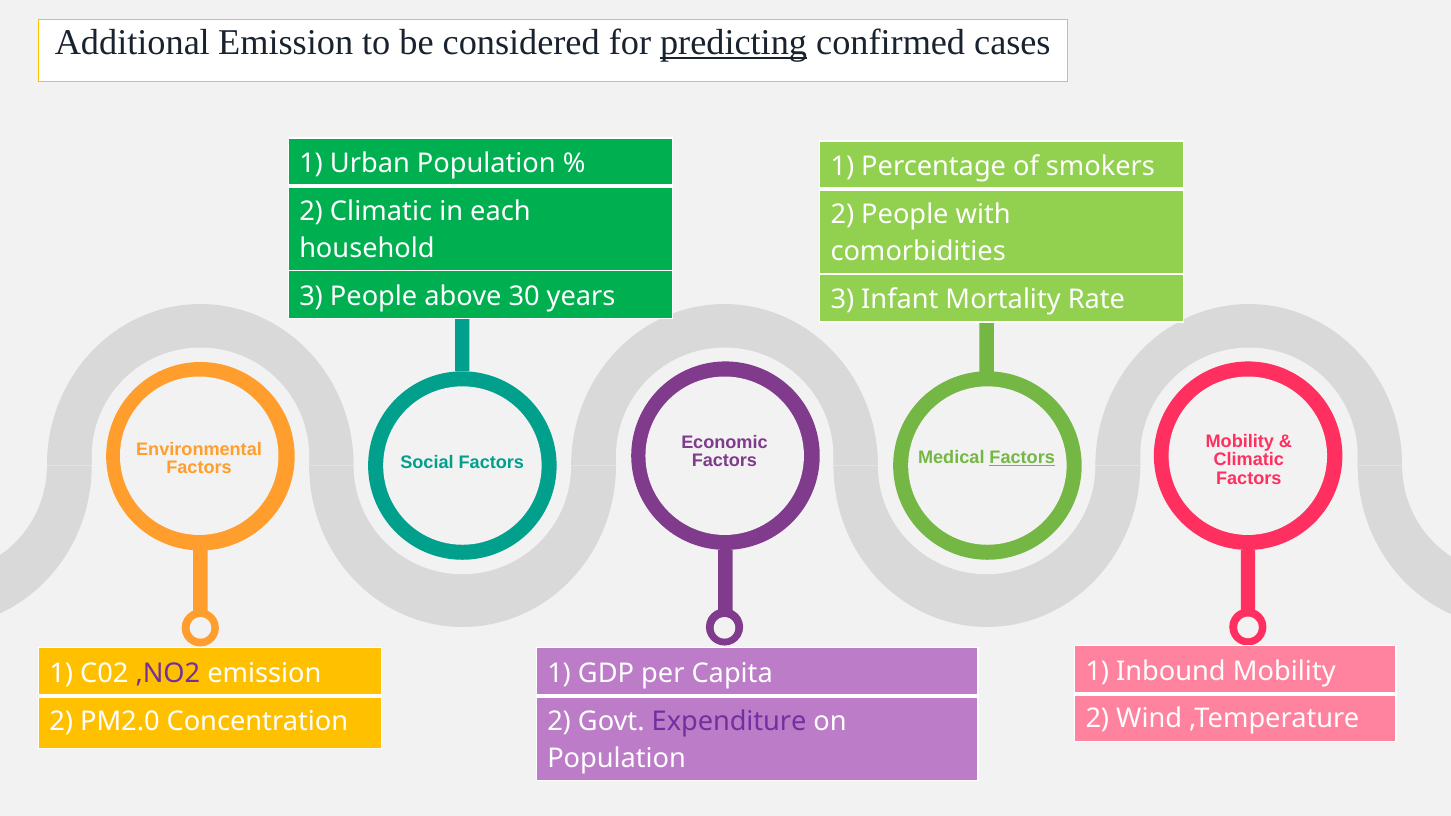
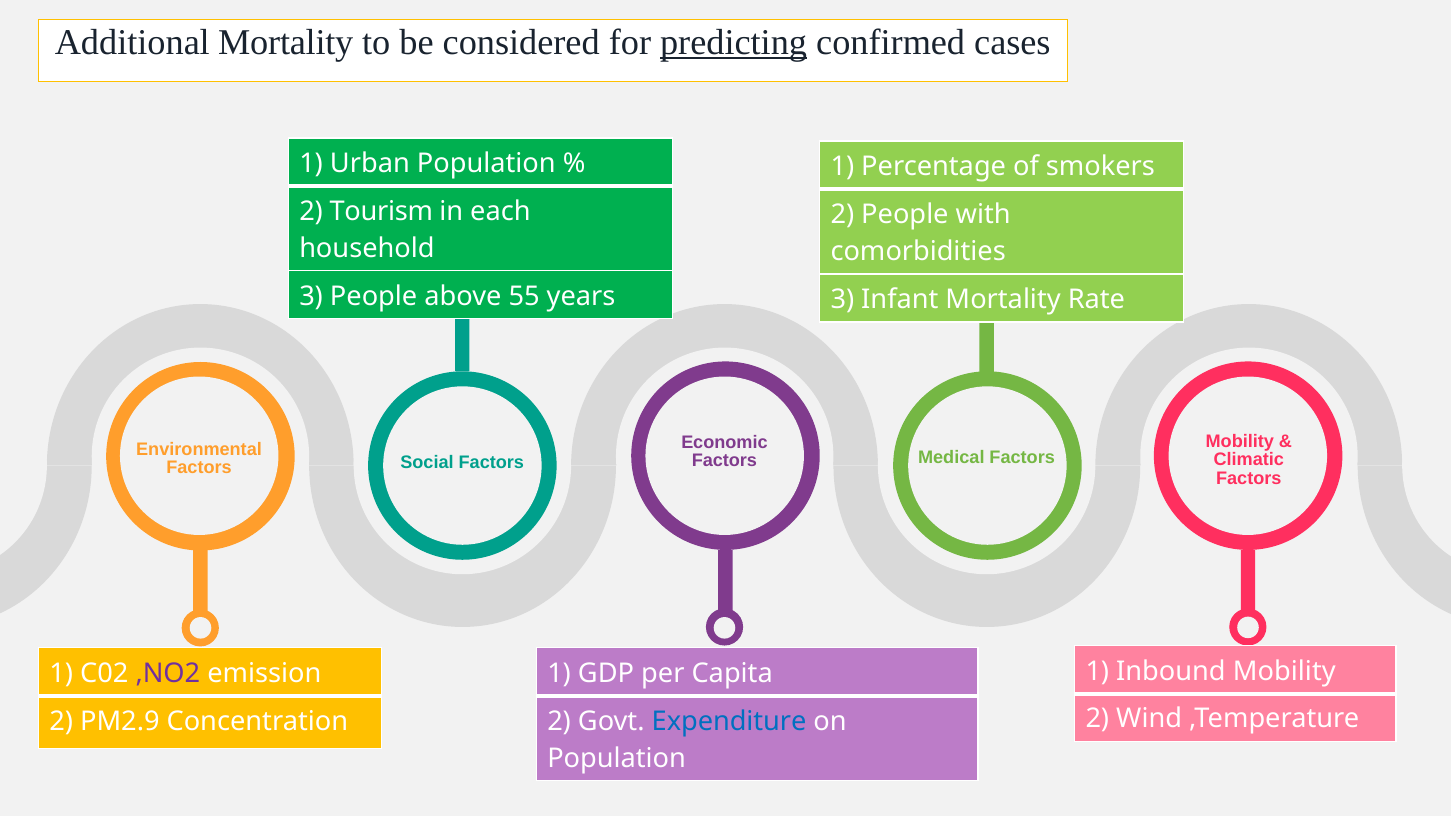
Additional Emission: Emission -> Mortality
2 Climatic: Climatic -> Tourism
30: 30 -> 55
Factors at (1022, 458) underline: present -> none
PM2.0: PM2.0 -> PM2.9
Expenditure colour: purple -> blue
